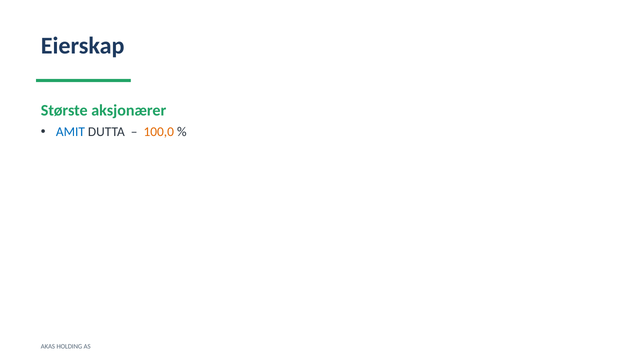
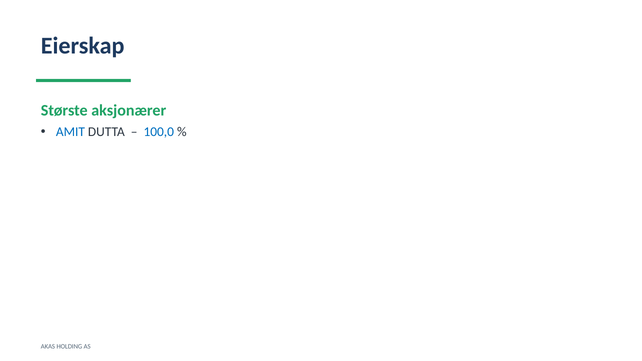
100,0 colour: orange -> blue
